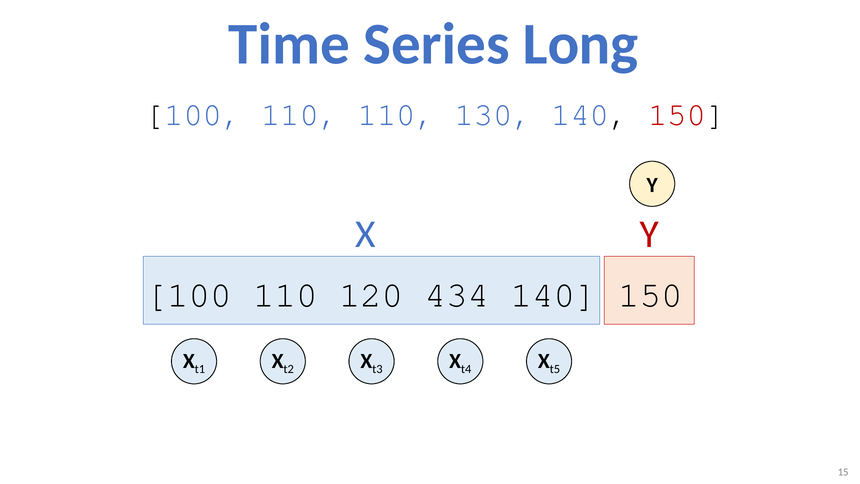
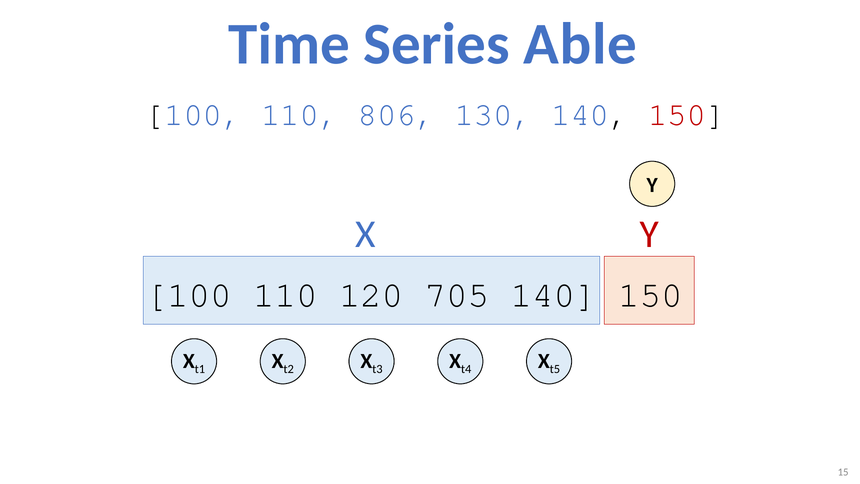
Long: Long -> Able
110 110: 110 -> 806
434: 434 -> 705
